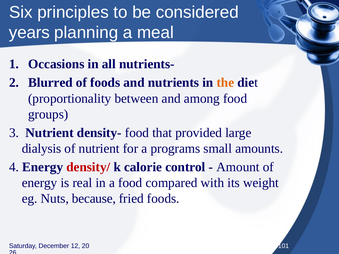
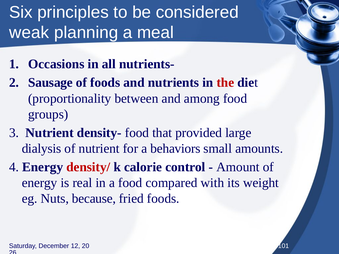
years: years -> weak
Blurred: Blurred -> Sausage
the colour: orange -> red
programs: programs -> behaviors
